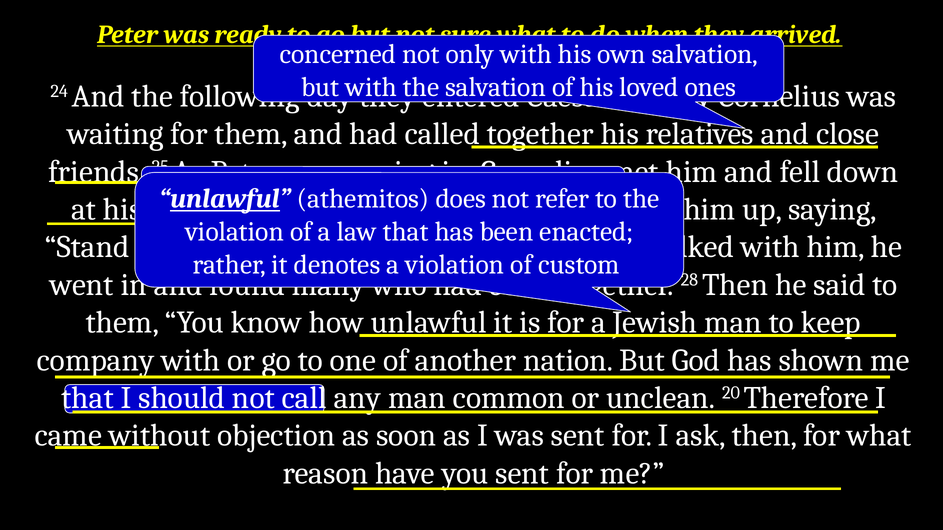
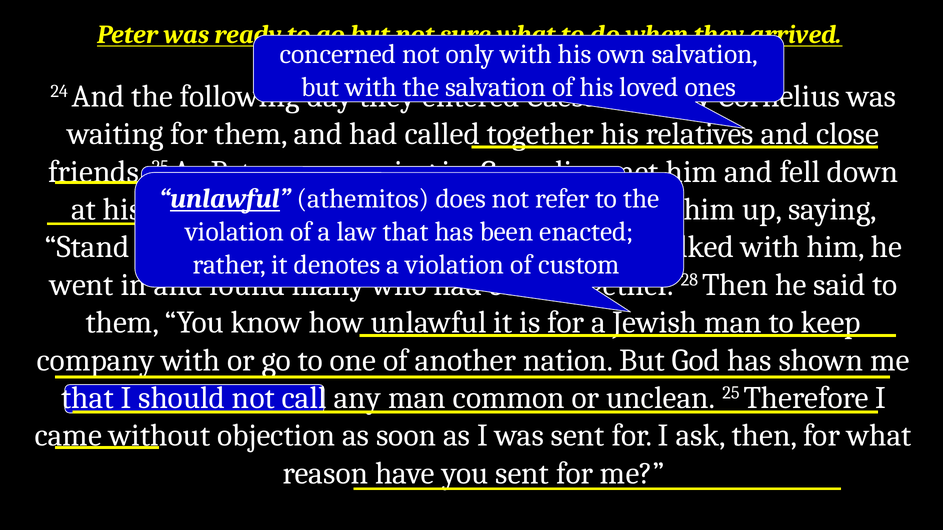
20 at (731, 393): 20 -> 25
